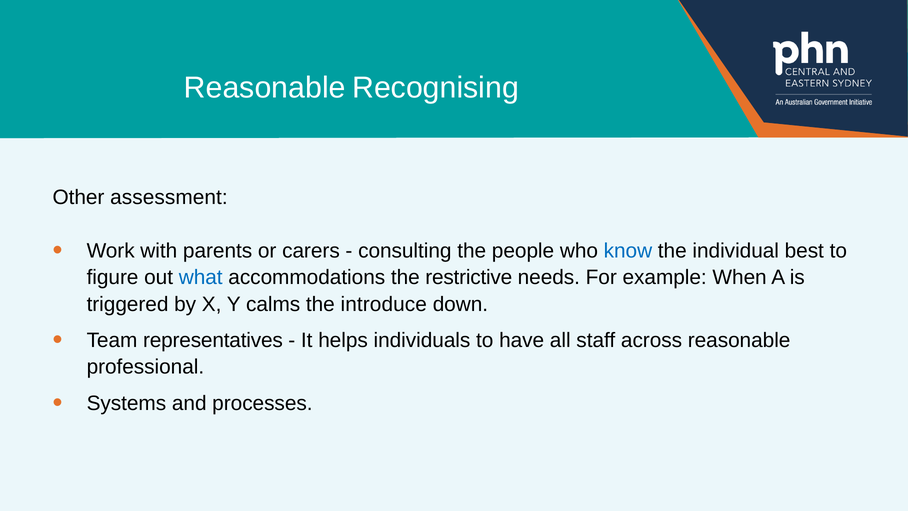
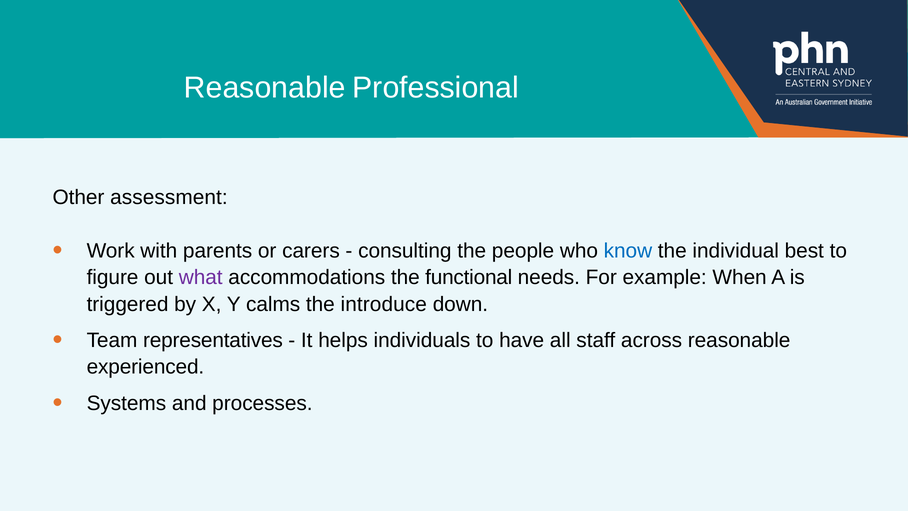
Recognising: Recognising -> Professional
what colour: blue -> purple
restrictive: restrictive -> functional
professional: professional -> experienced
